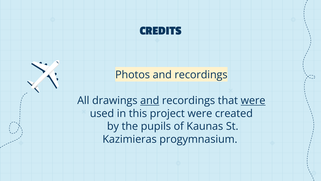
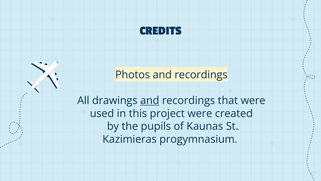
were at (253, 100) underline: present -> none
